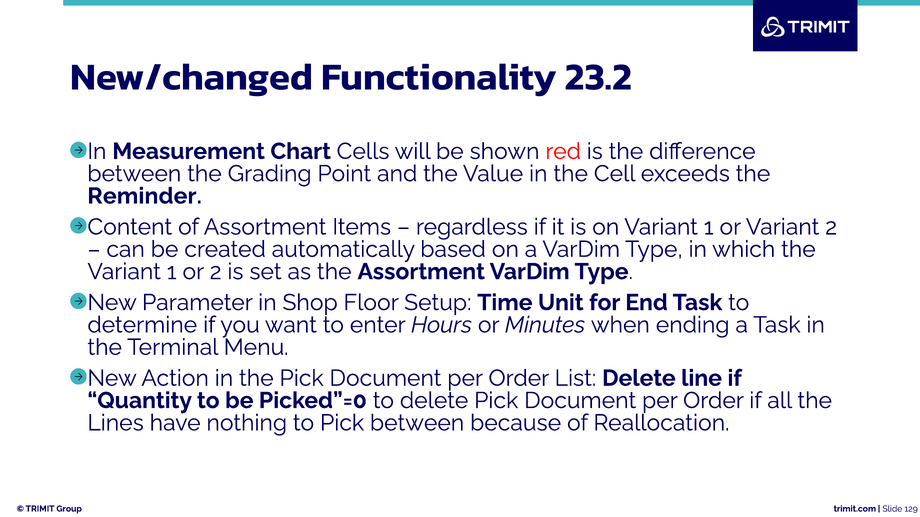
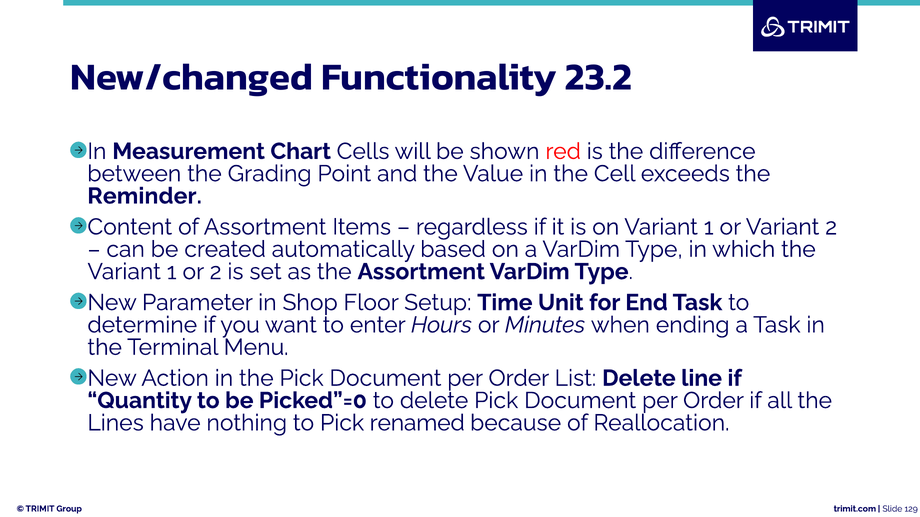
Pick between: between -> renamed
